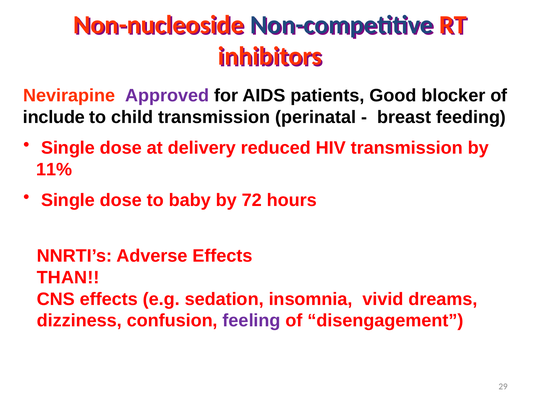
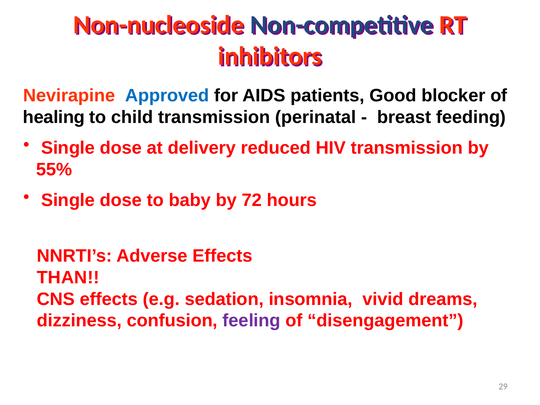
Approved colour: purple -> blue
include: include -> healing
11%: 11% -> 55%
